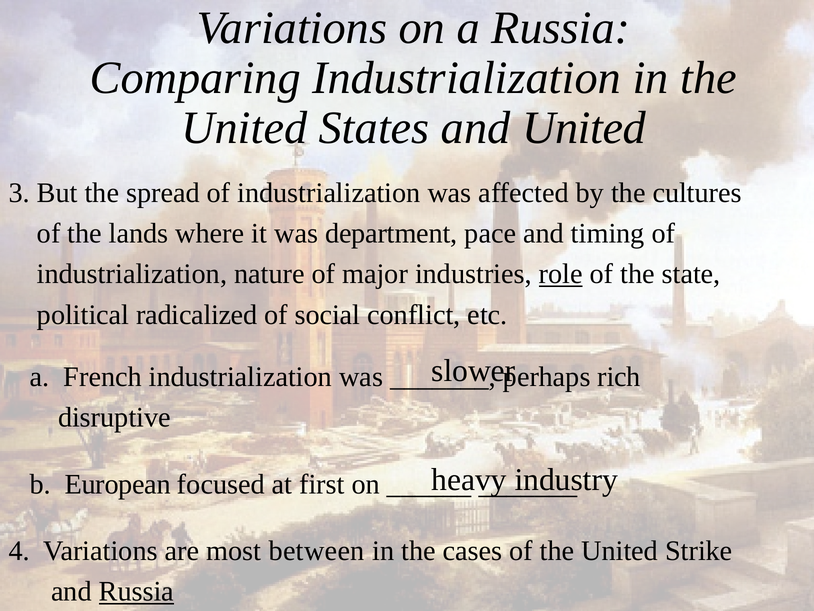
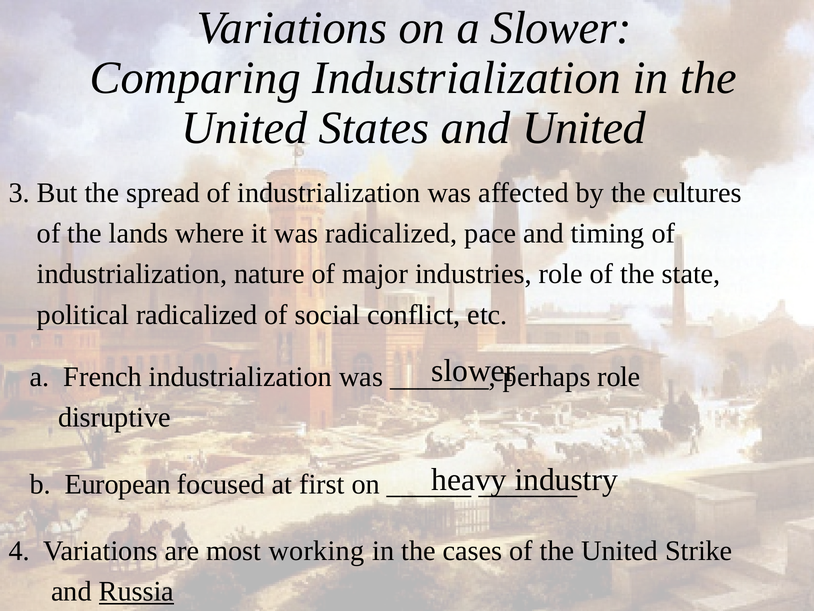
a Russia: Russia -> Slower
was department: department -> radicalized
role at (561, 274) underline: present -> none
perhaps rich: rich -> role
between: between -> working
